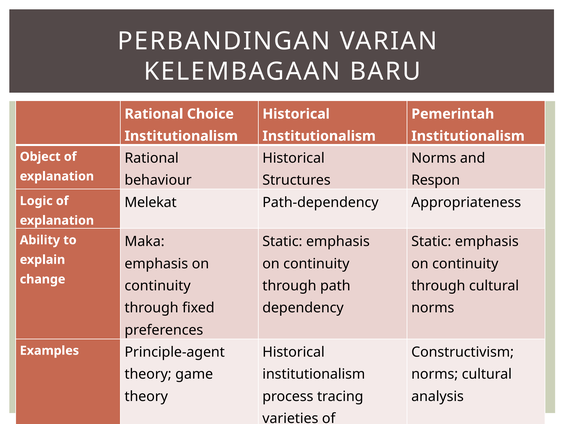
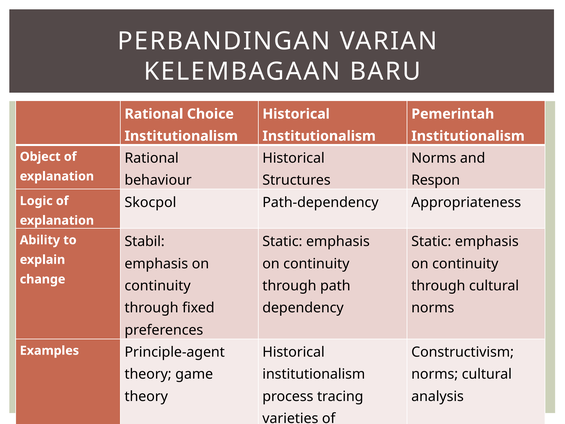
Melekat: Melekat -> Skocpol
Maka: Maka -> Stabil
